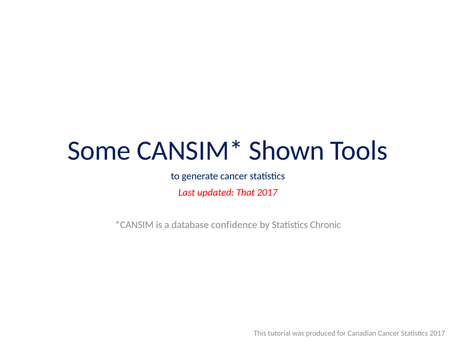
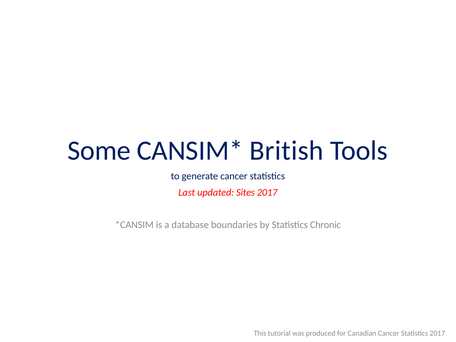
Shown: Shown -> British
That: That -> Sites
confidence: confidence -> boundaries
